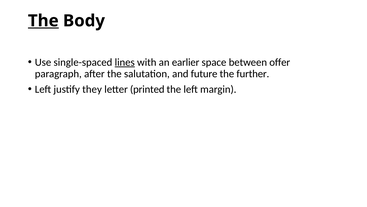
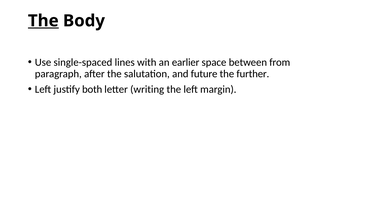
lines underline: present -> none
offer: offer -> from
they: they -> both
printed: printed -> writing
